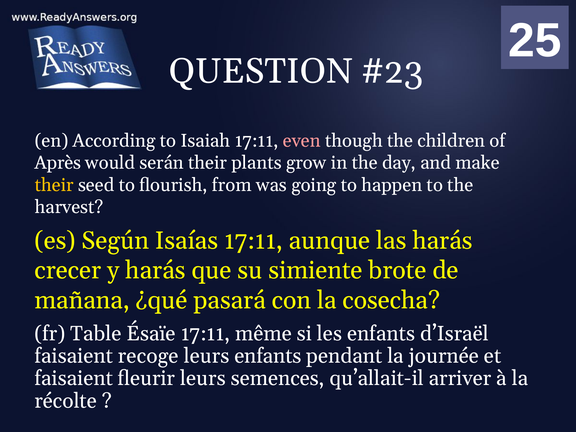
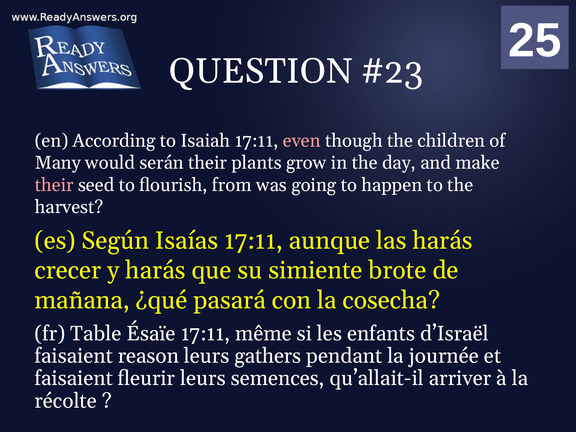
Après: Après -> Many
their at (54, 185) colour: yellow -> pink
recoge: recoge -> reason
leurs enfants: enfants -> gathers
